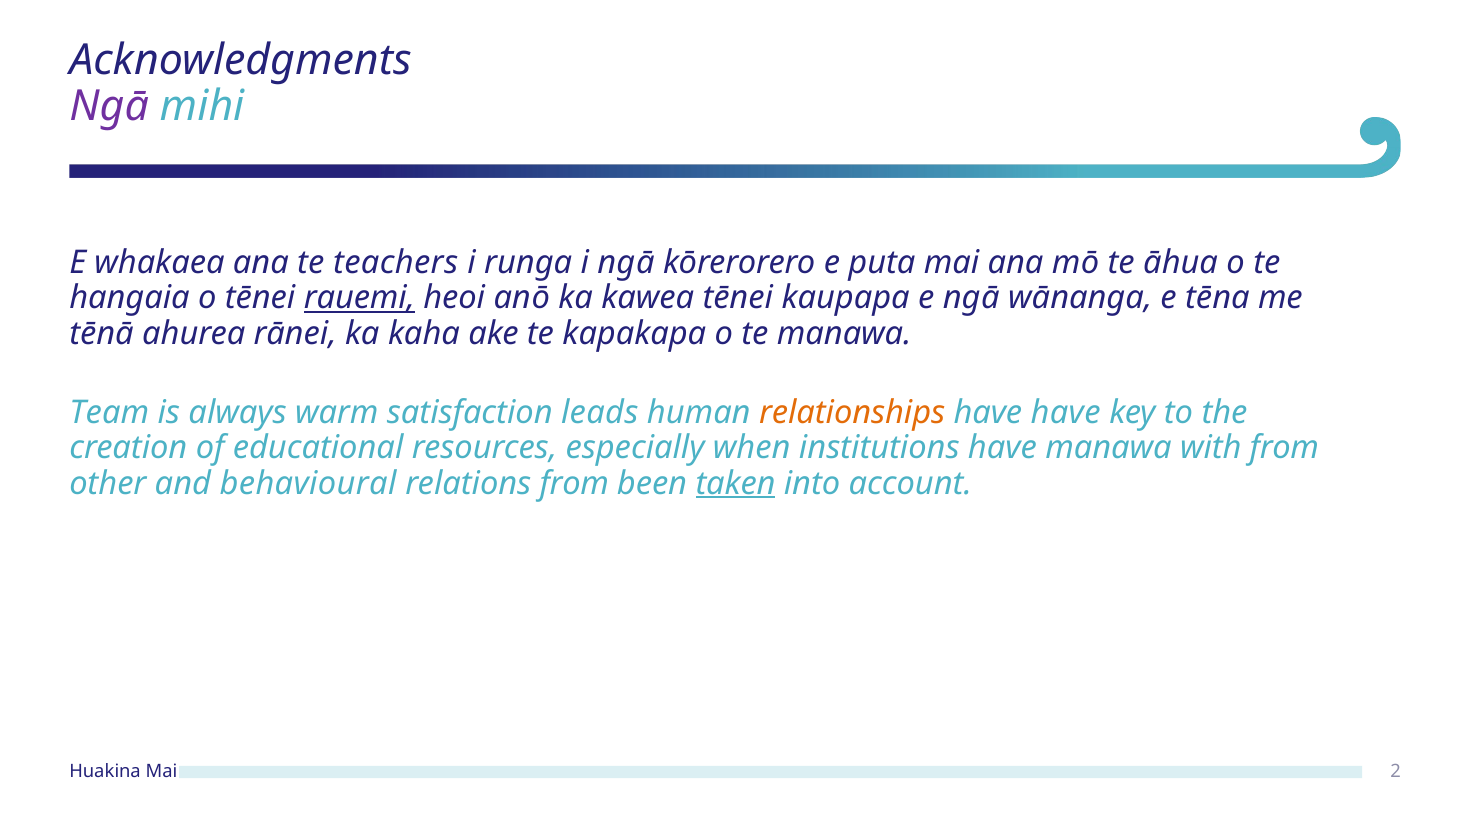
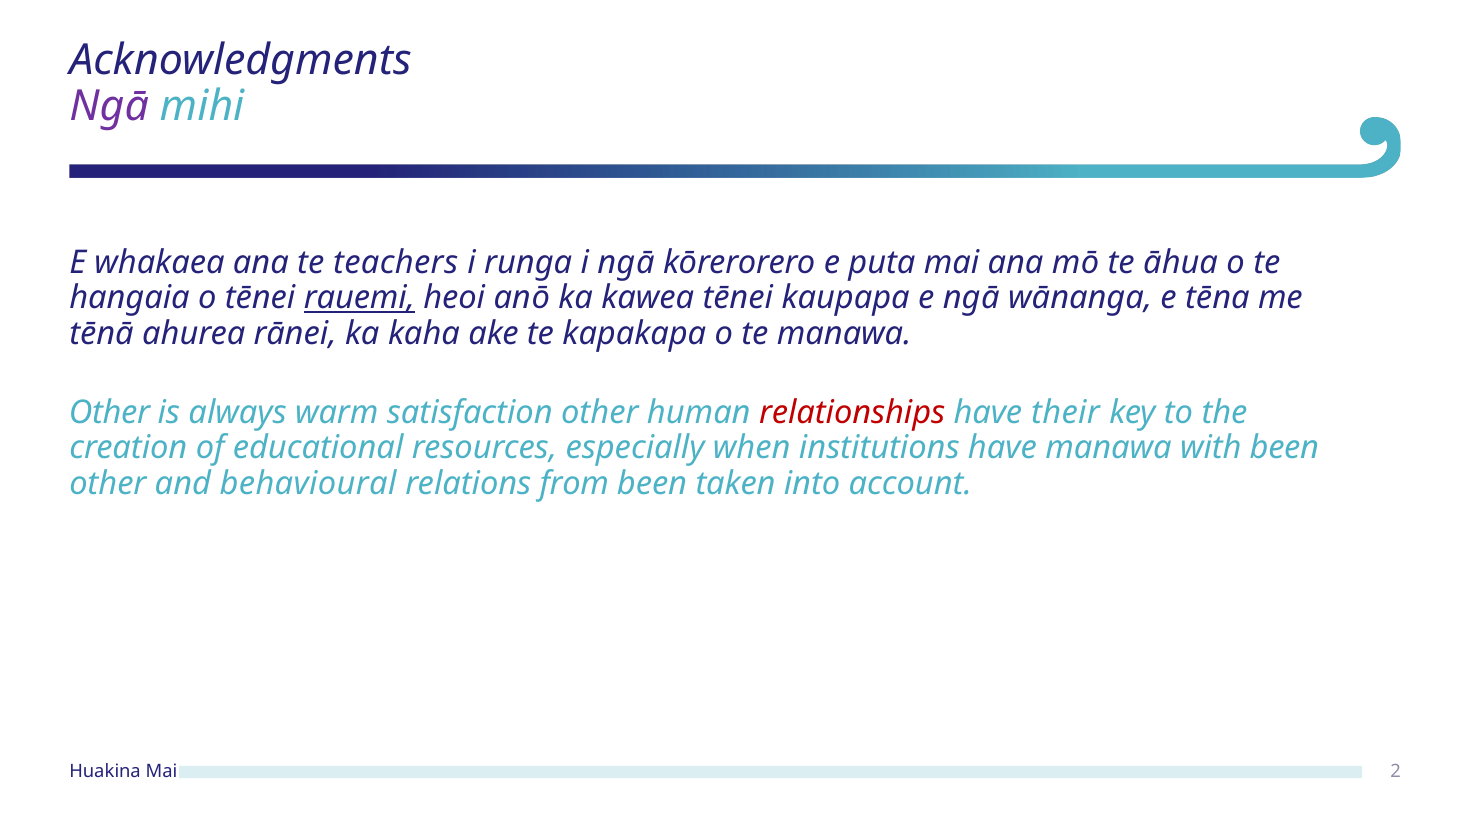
Team at (109, 413): Team -> Other
satisfaction leads: leads -> other
relationships colour: orange -> red
have have: have -> their
with from: from -> been
taken underline: present -> none
